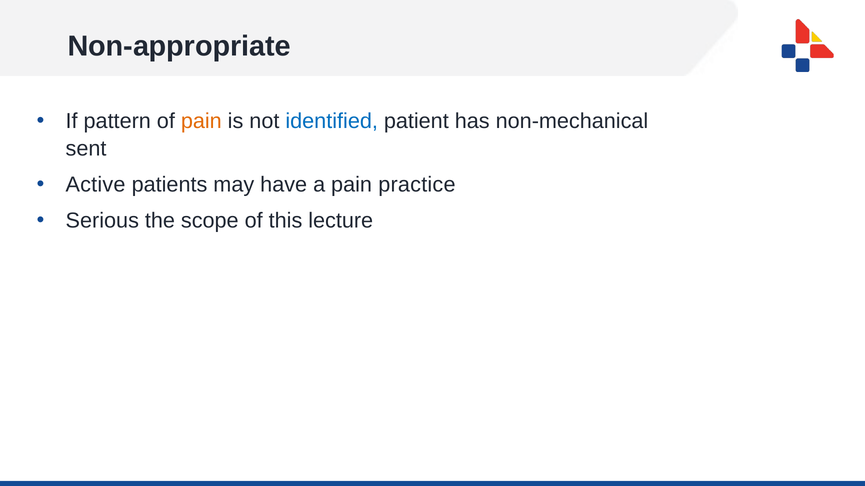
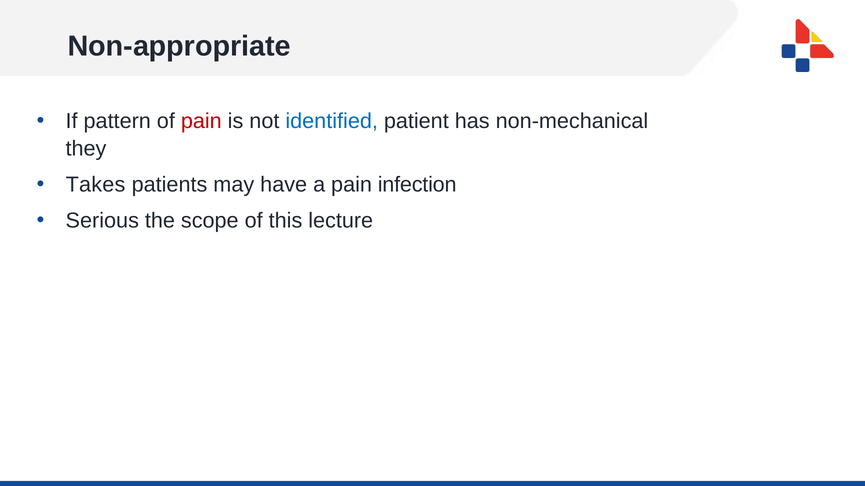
pain at (201, 121) colour: orange -> red
sent: sent -> they
Active: Active -> Takes
practice: practice -> infection
